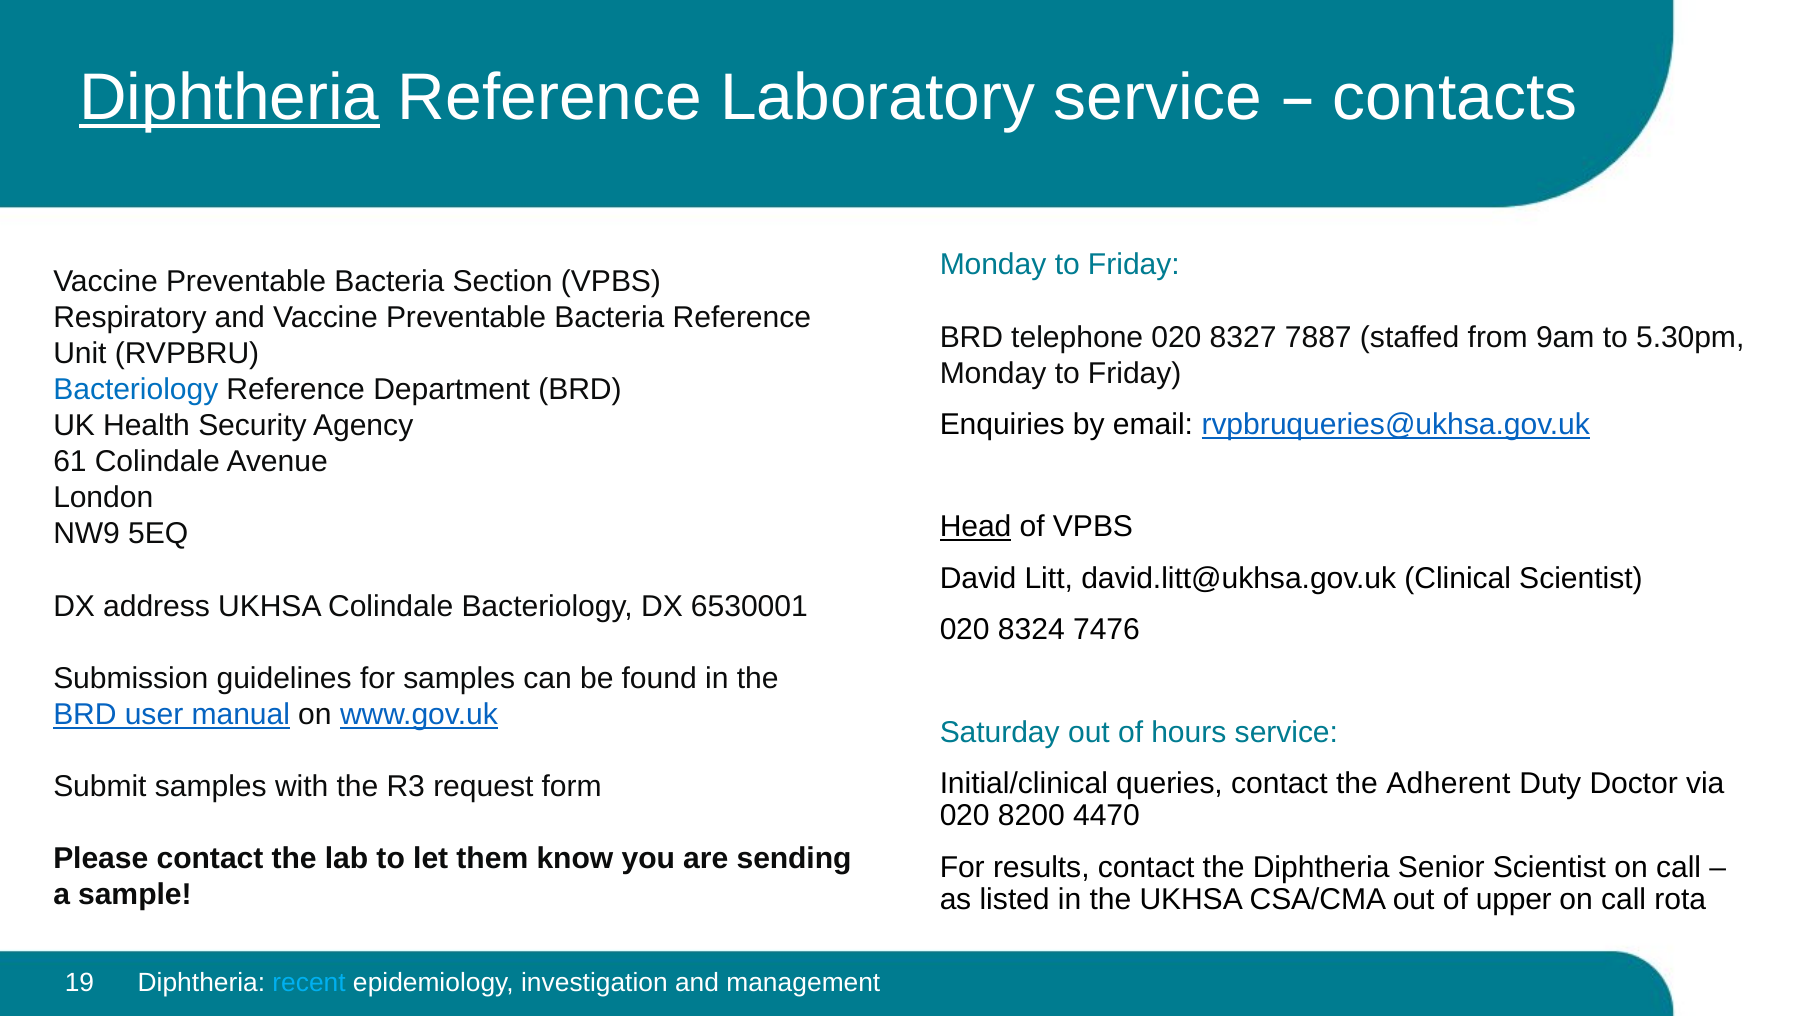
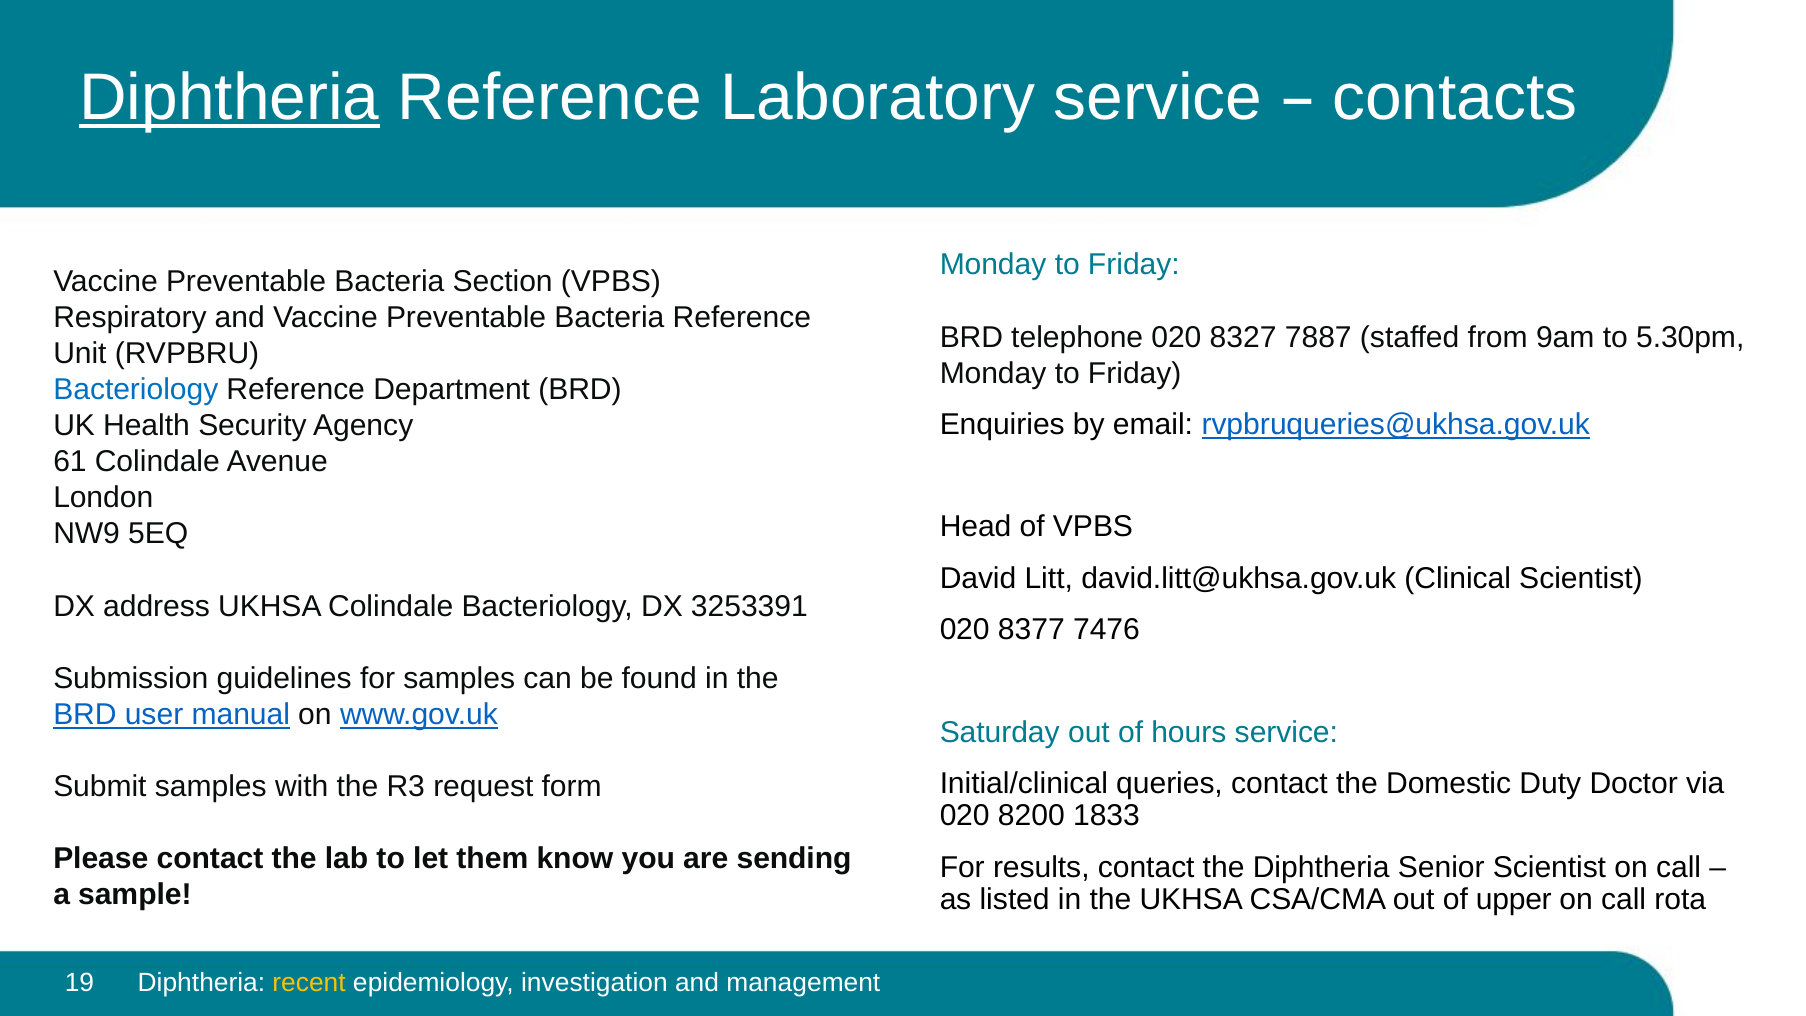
Head underline: present -> none
6530001: 6530001 -> 3253391
8324: 8324 -> 8377
Adherent: Adherent -> Domestic
4470: 4470 -> 1833
recent colour: light blue -> yellow
